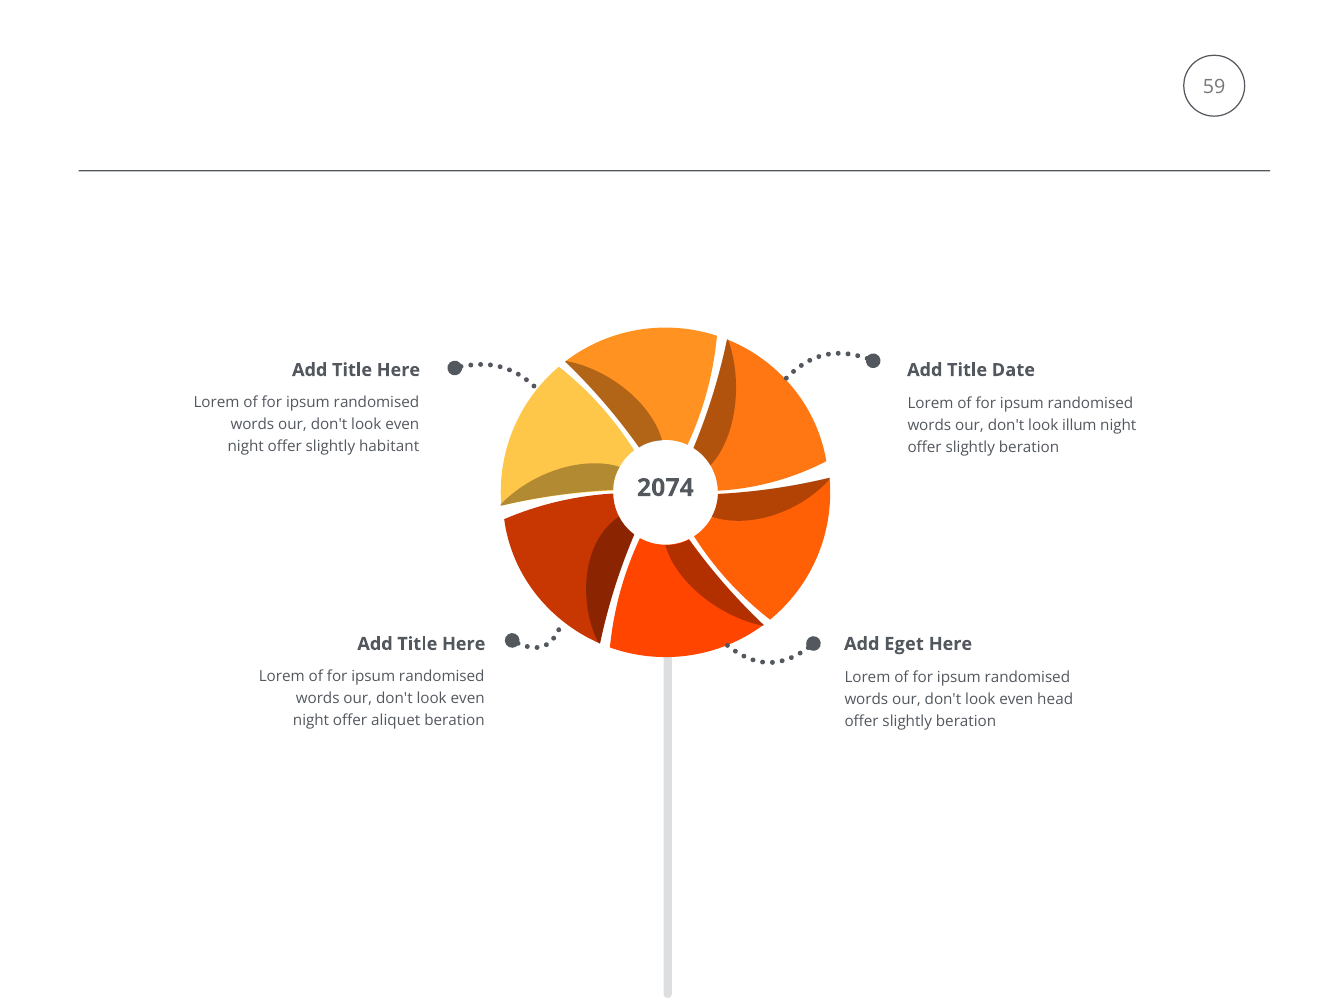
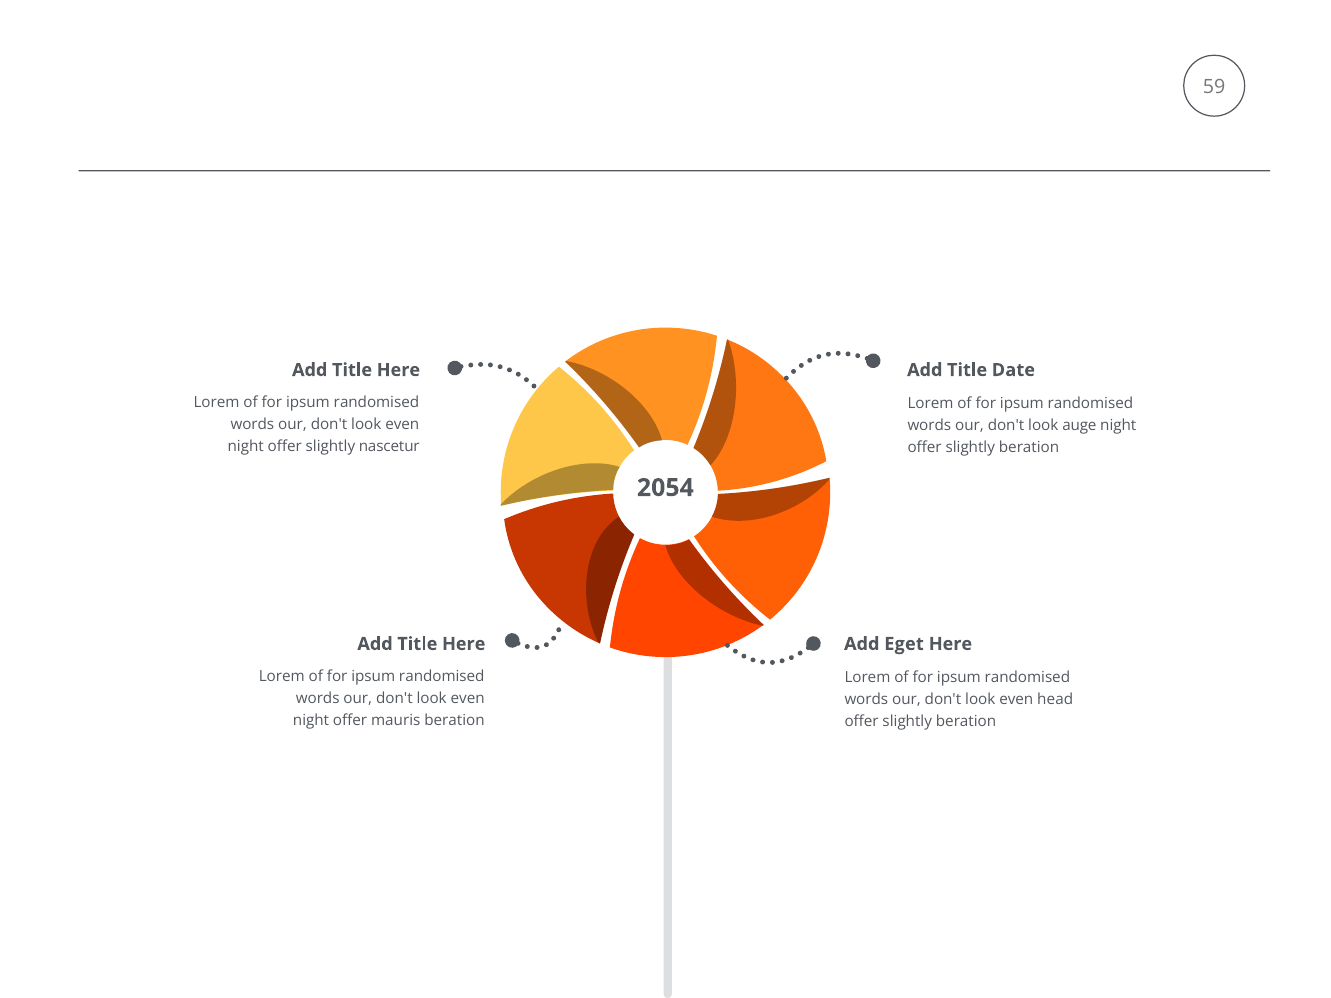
illum: illum -> auge
habitant: habitant -> nascetur
2074: 2074 -> 2054
aliquet: aliquet -> mauris
